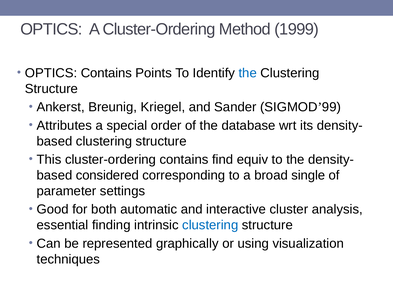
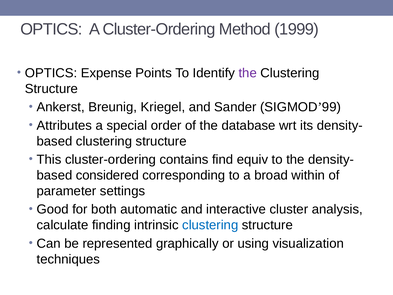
OPTICS Contains: Contains -> Expense
the at (248, 73) colour: blue -> purple
single: single -> within
essential: essential -> calculate
